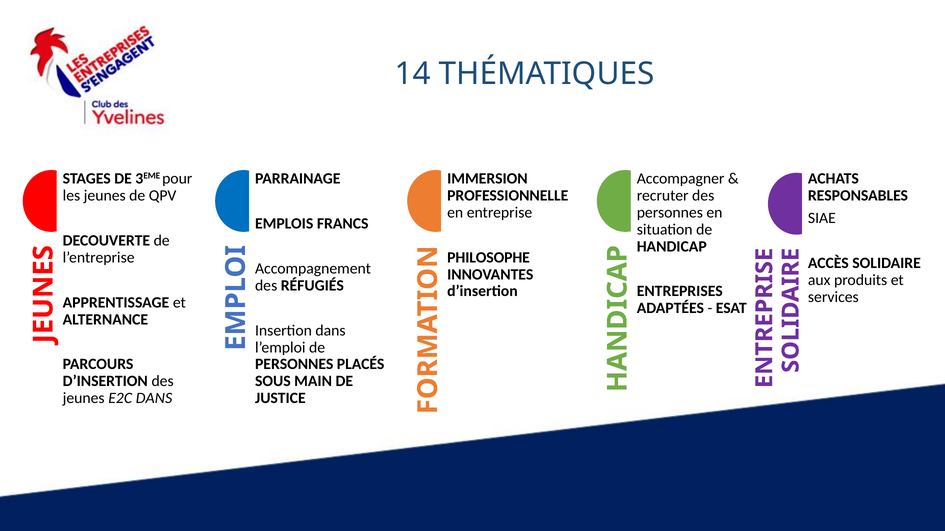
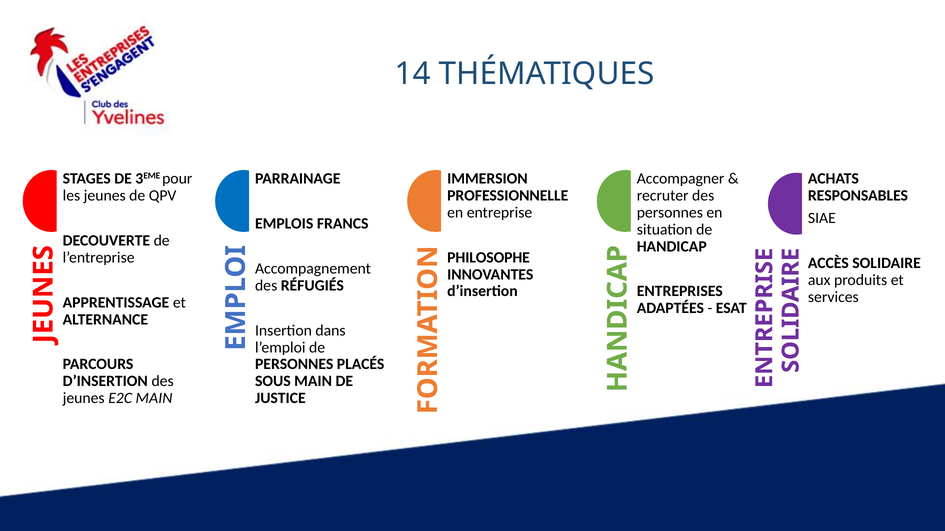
E2C DANS: DANS -> MAIN
